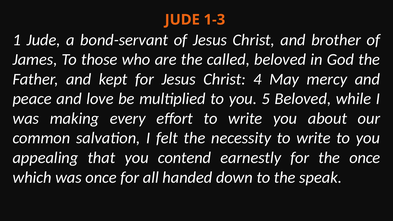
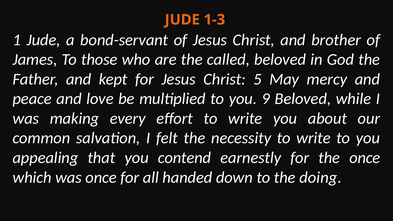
4: 4 -> 5
5: 5 -> 9
speak: speak -> doing
